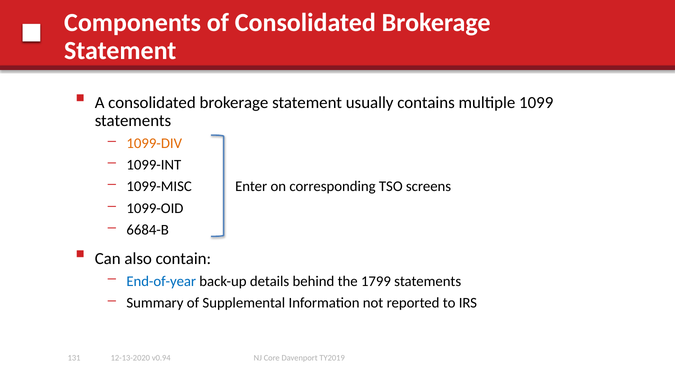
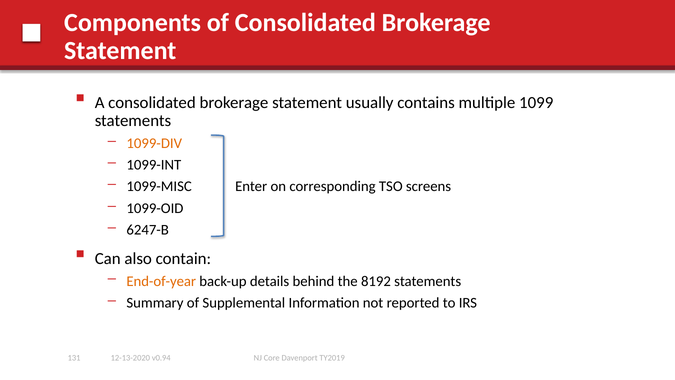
6684-B: 6684-B -> 6247-B
End-of-year colour: blue -> orange
1799: 1799 -> 8192
